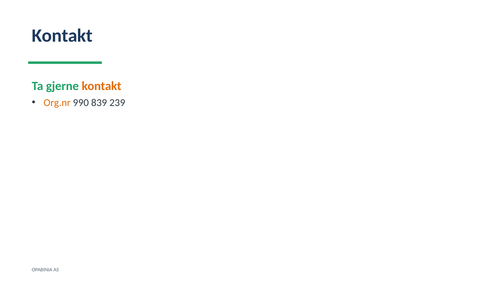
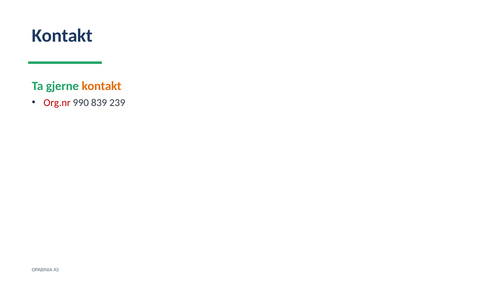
Org.nr colour: orange -> red
